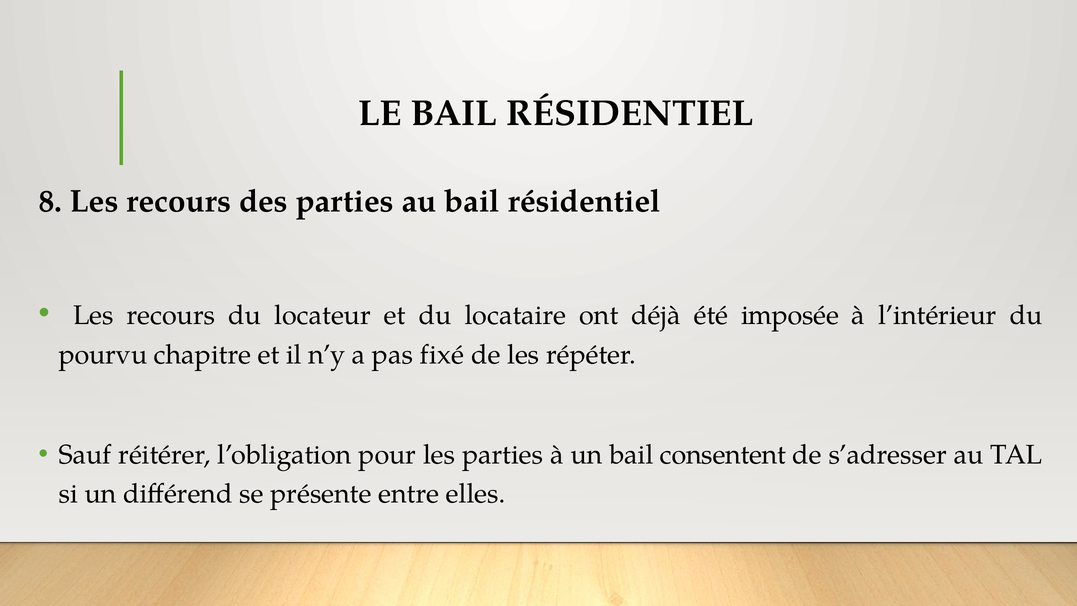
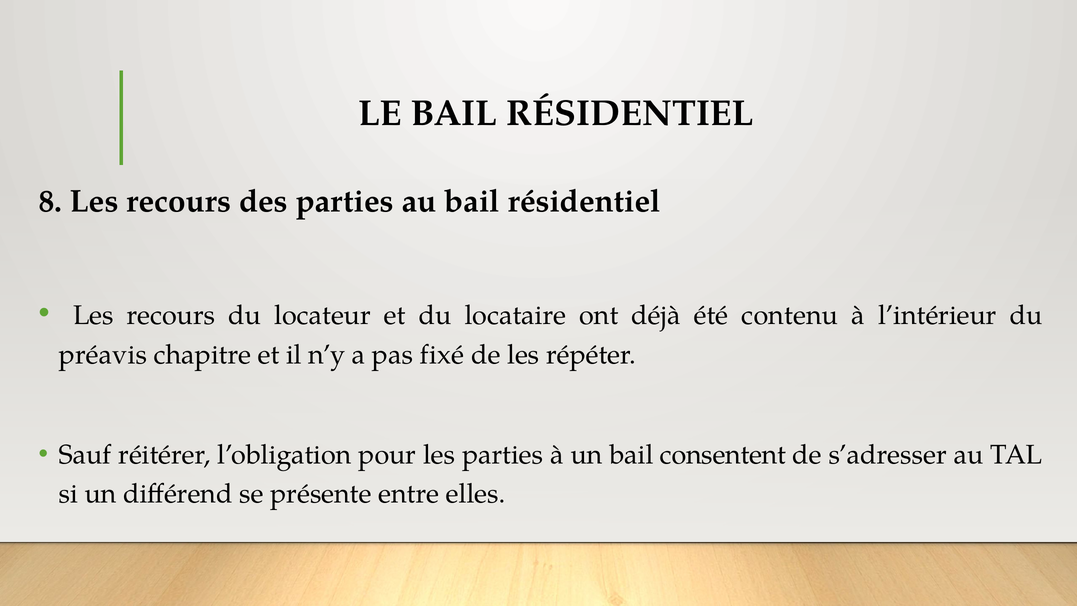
imposée: imposée -> contenu
pourvu: pourvu -> préavis
